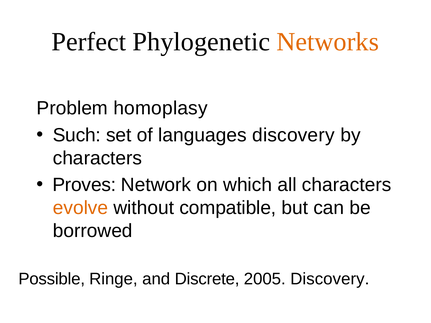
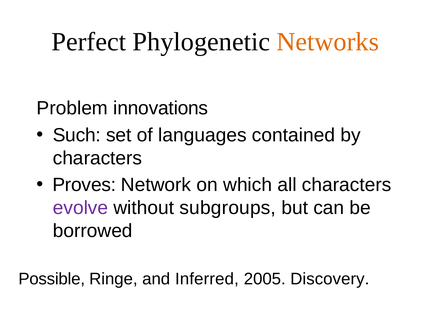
homoplasy: homoplasy -> innovations
languages discovery: discovery -> contained
evolve colour: orange -> purple
compatible: compatible -> subgroups
Discrete: Discrete -> Inferred
